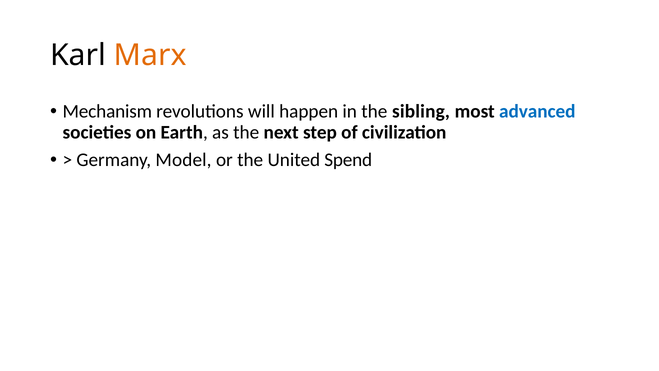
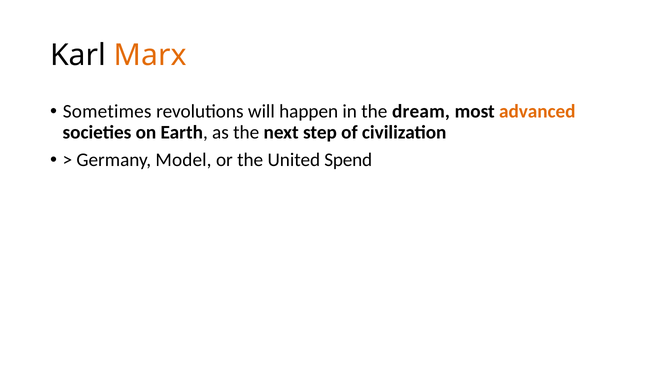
Mechanism: Mechanism -> Sometimes
sibling: sibling -> dream
advanced colour: blue -> orange
